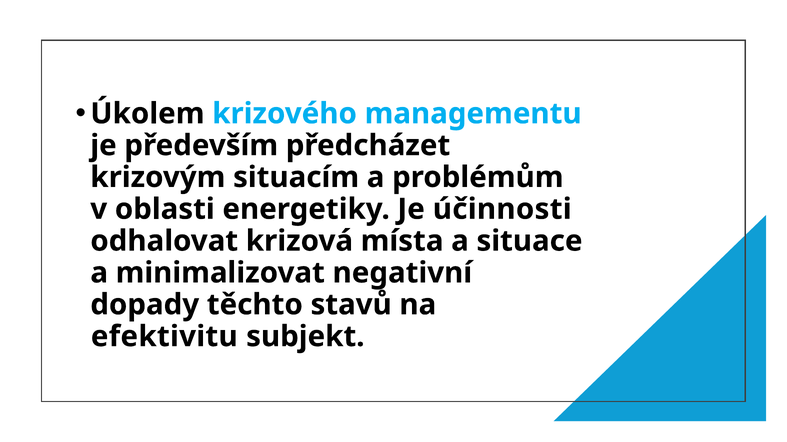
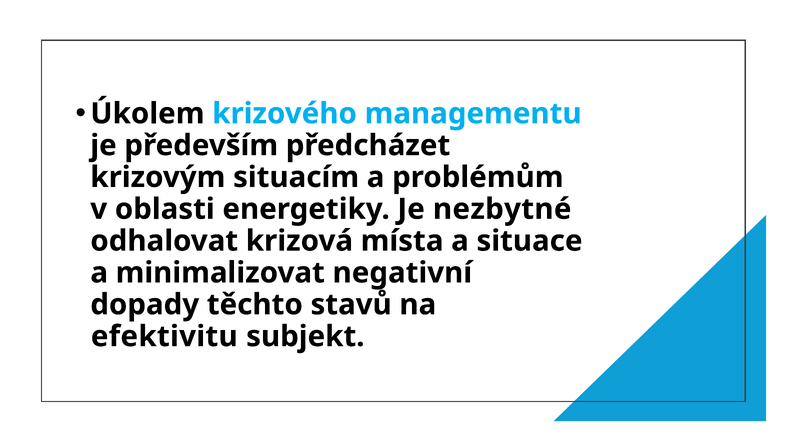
účinnosti: účinnosti -> nezbytné
